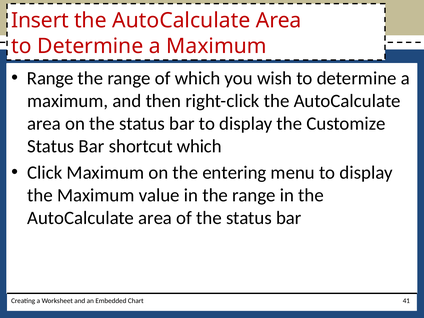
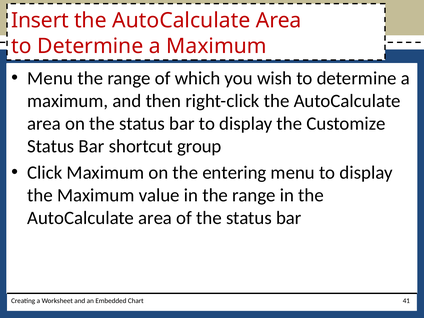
Range at (50, 78): Range -> Menu
shortcut which: which -> group
